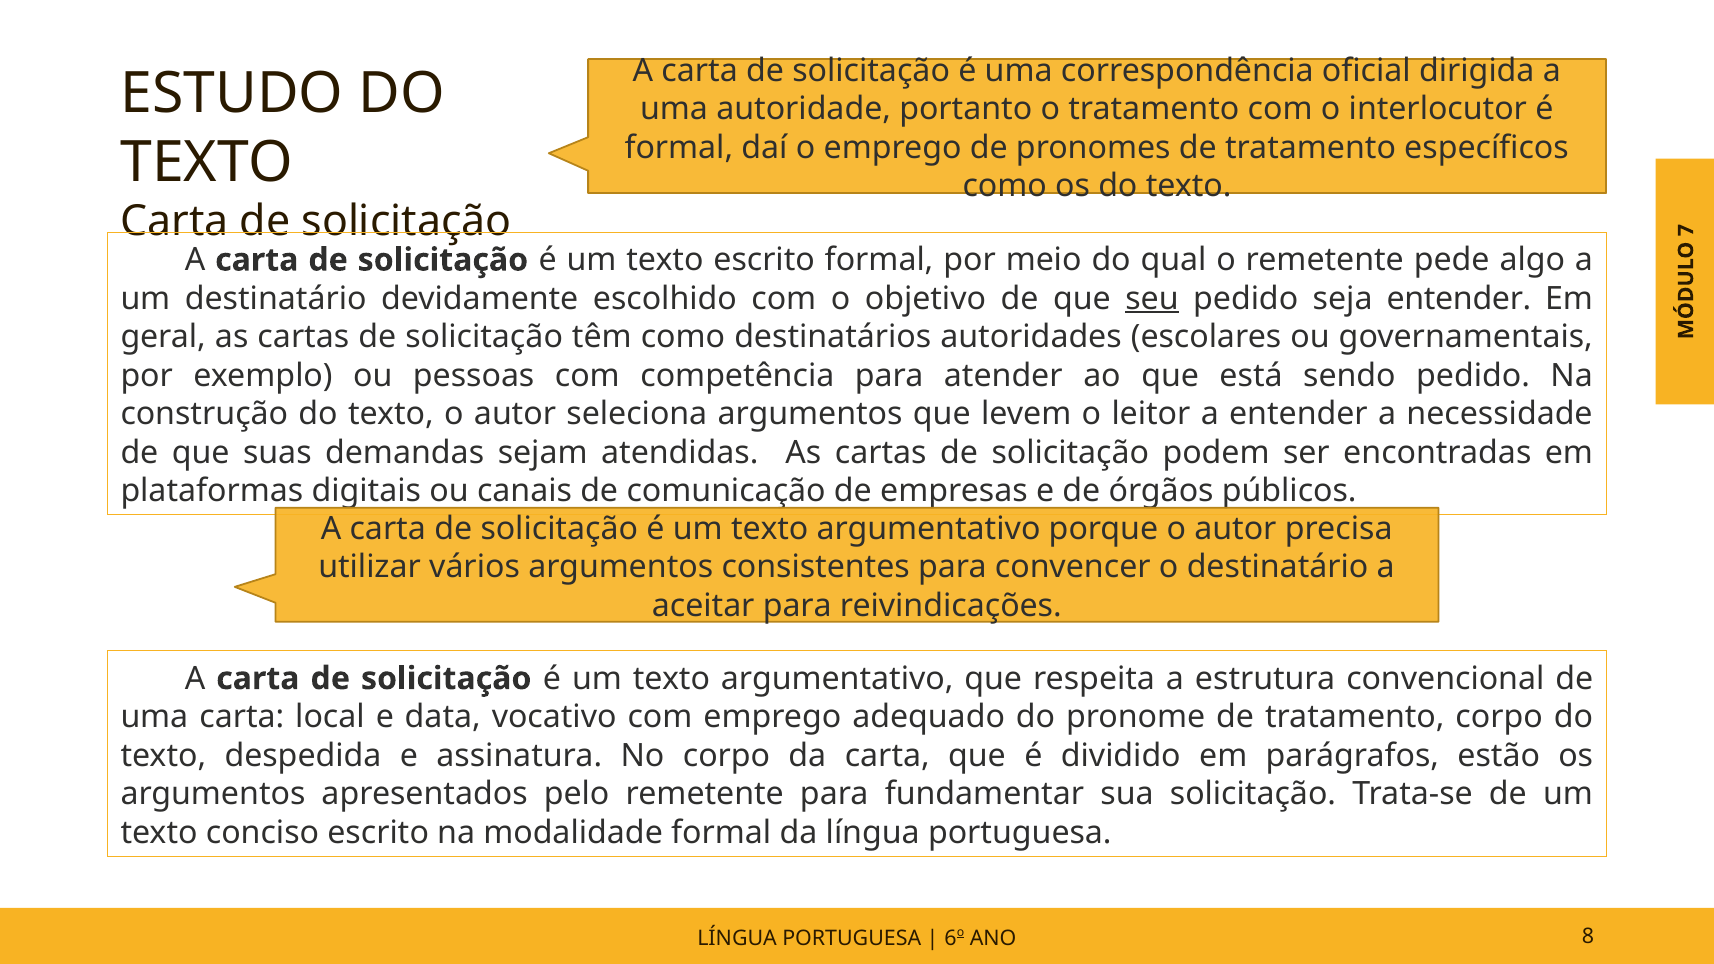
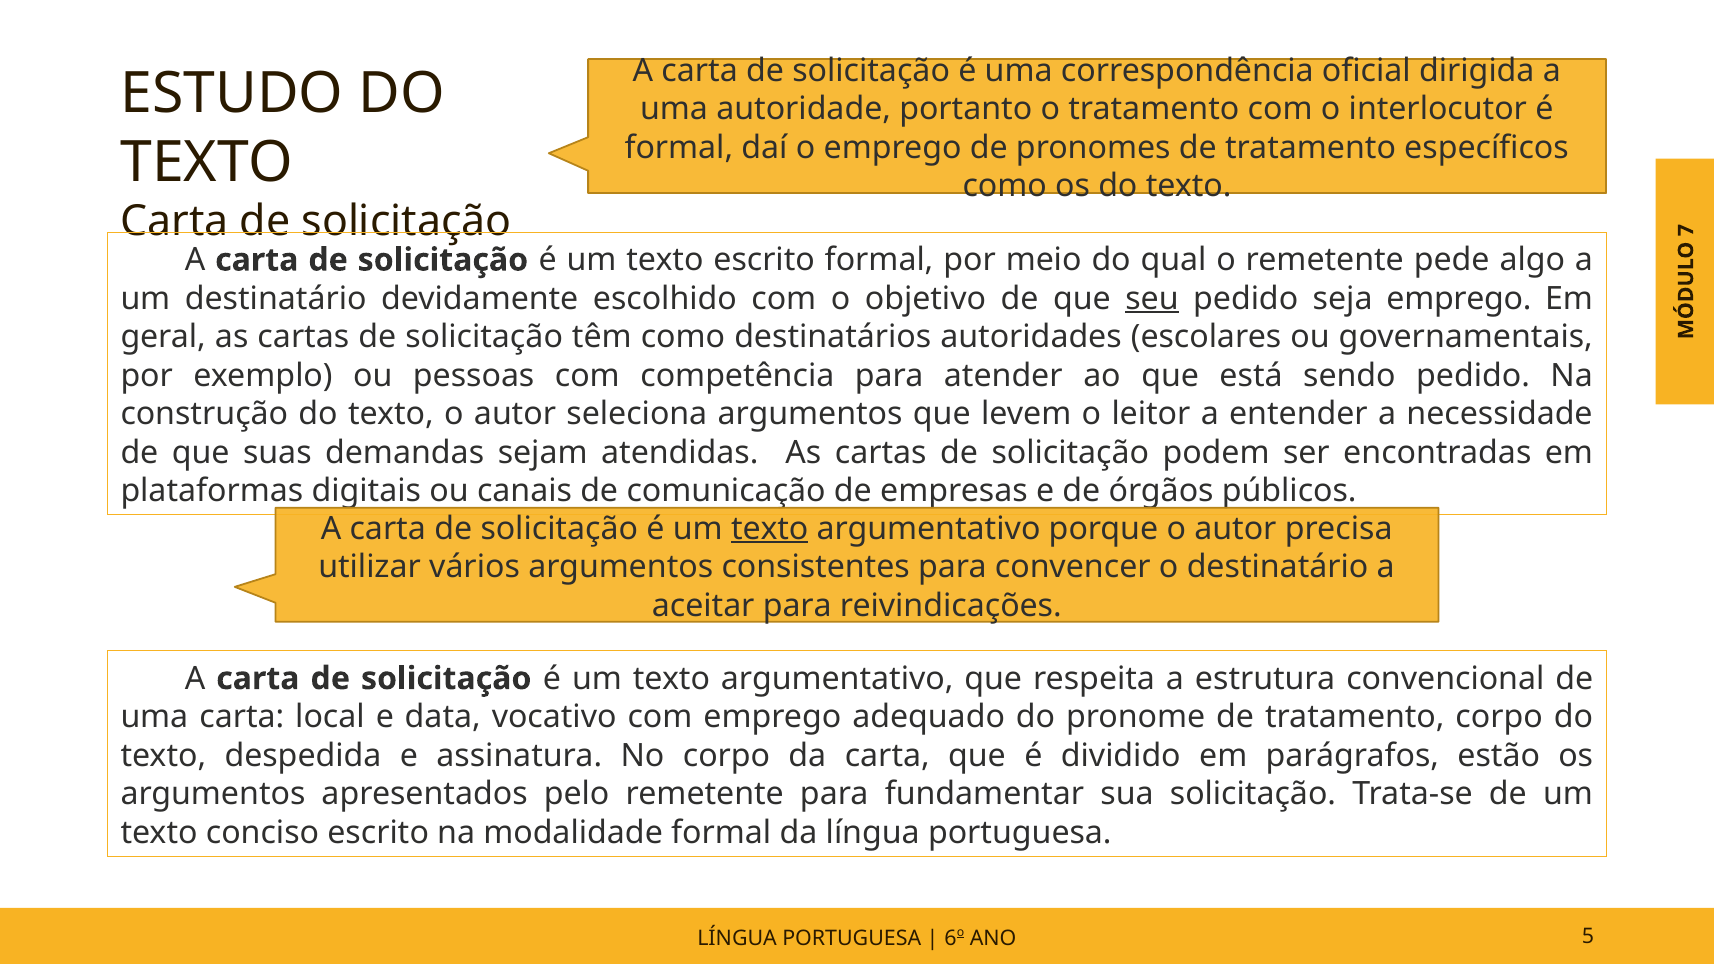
seja entender: entender -> emprego
texto at (770, 528) underline: none -> present
8: 8 -> 5
